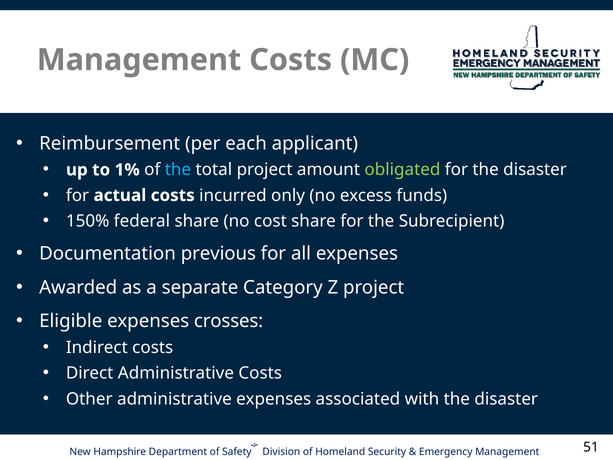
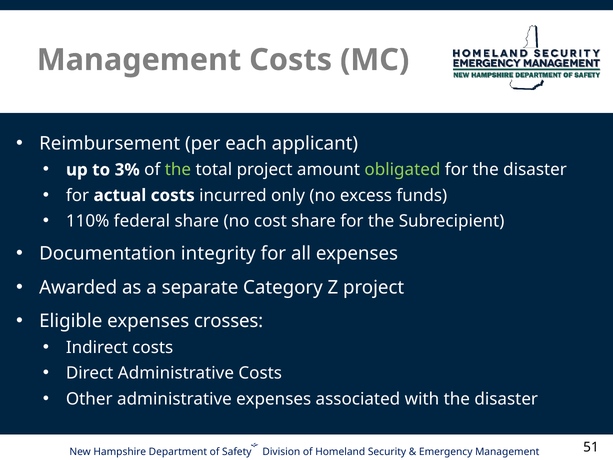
1%: 1% -> 3%
the at (178, 170) colour: light blue -> light green
150%: 150% -> 110%
previous: previous -> integrity
